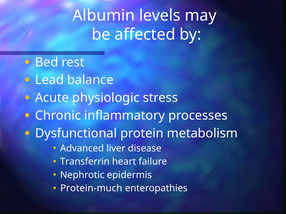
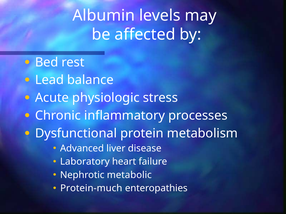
Transferrin: Transferrin -> Laboratory
epidermis: epidermis -> metabolic
